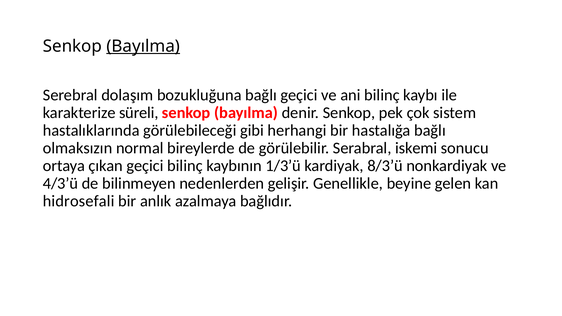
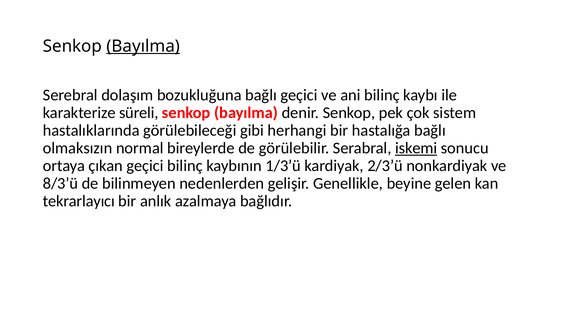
iskemi underline: none -> present
8/3’ü: 8/3’ü -> 2/3’ü
4/3’ü: 4/3’ü -> 8/3’ü
hidrosefali: hidrosefali -> tekrarlayıcı
